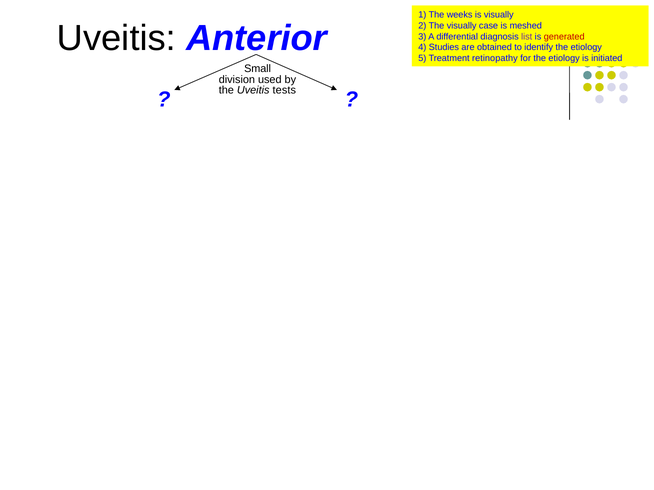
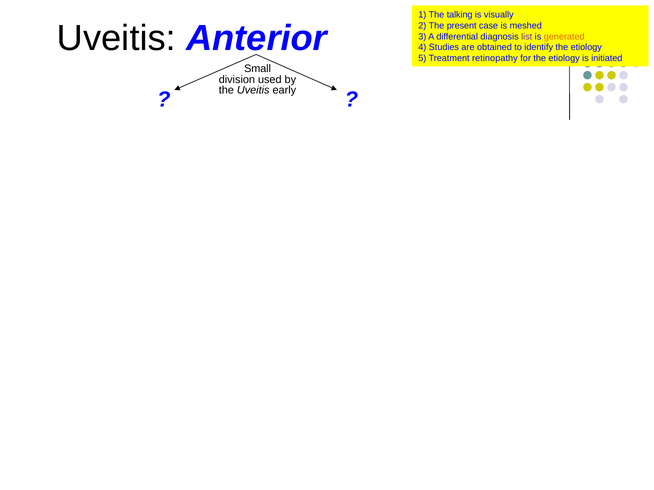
weeks: weeks -> talking
The visually: visually -> present
generated colour: red -> orange
tests: tests -> early
